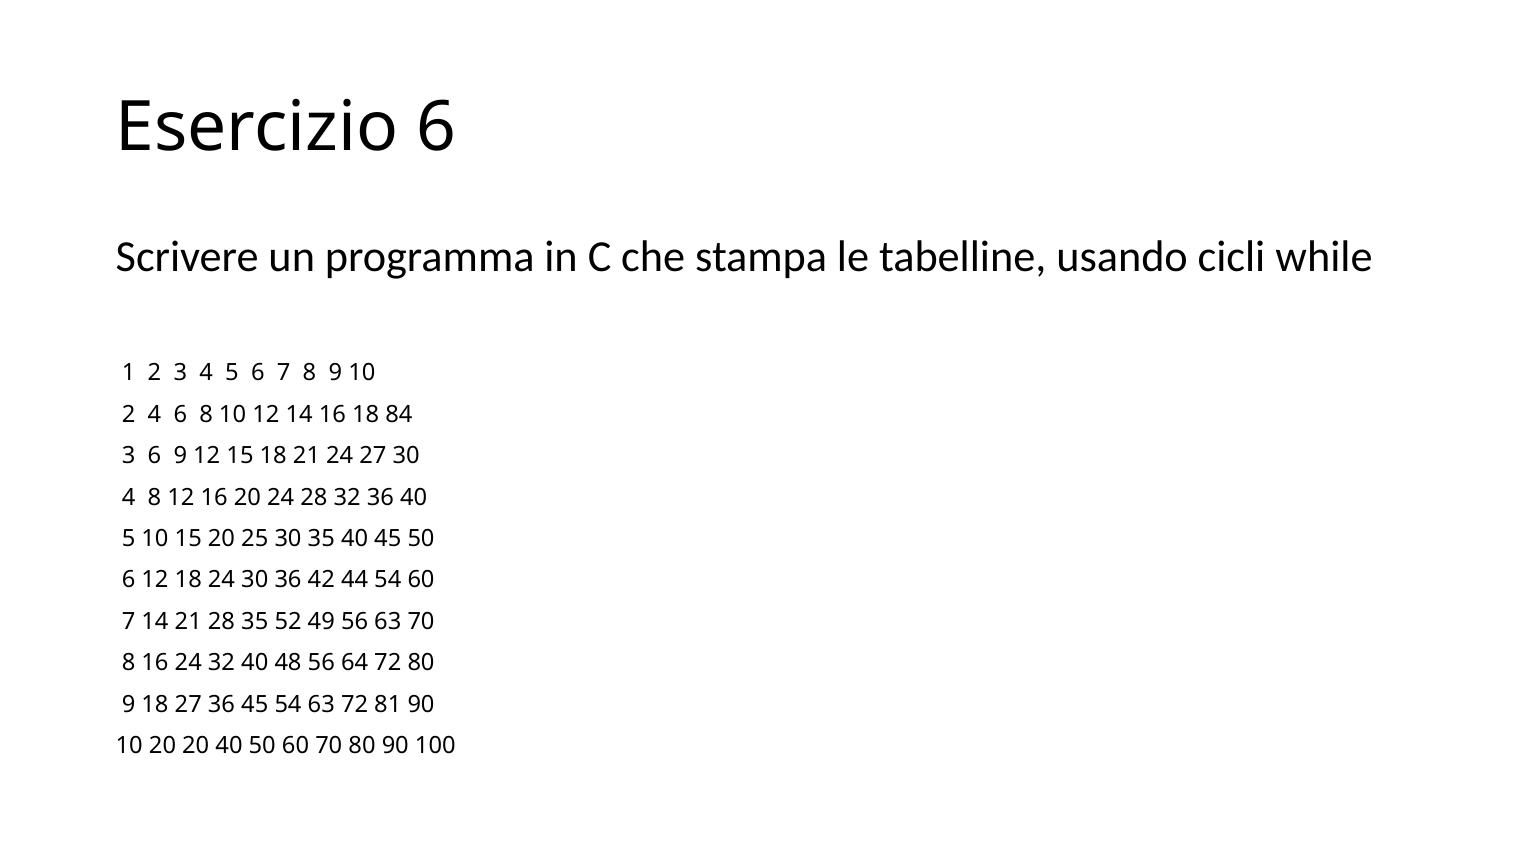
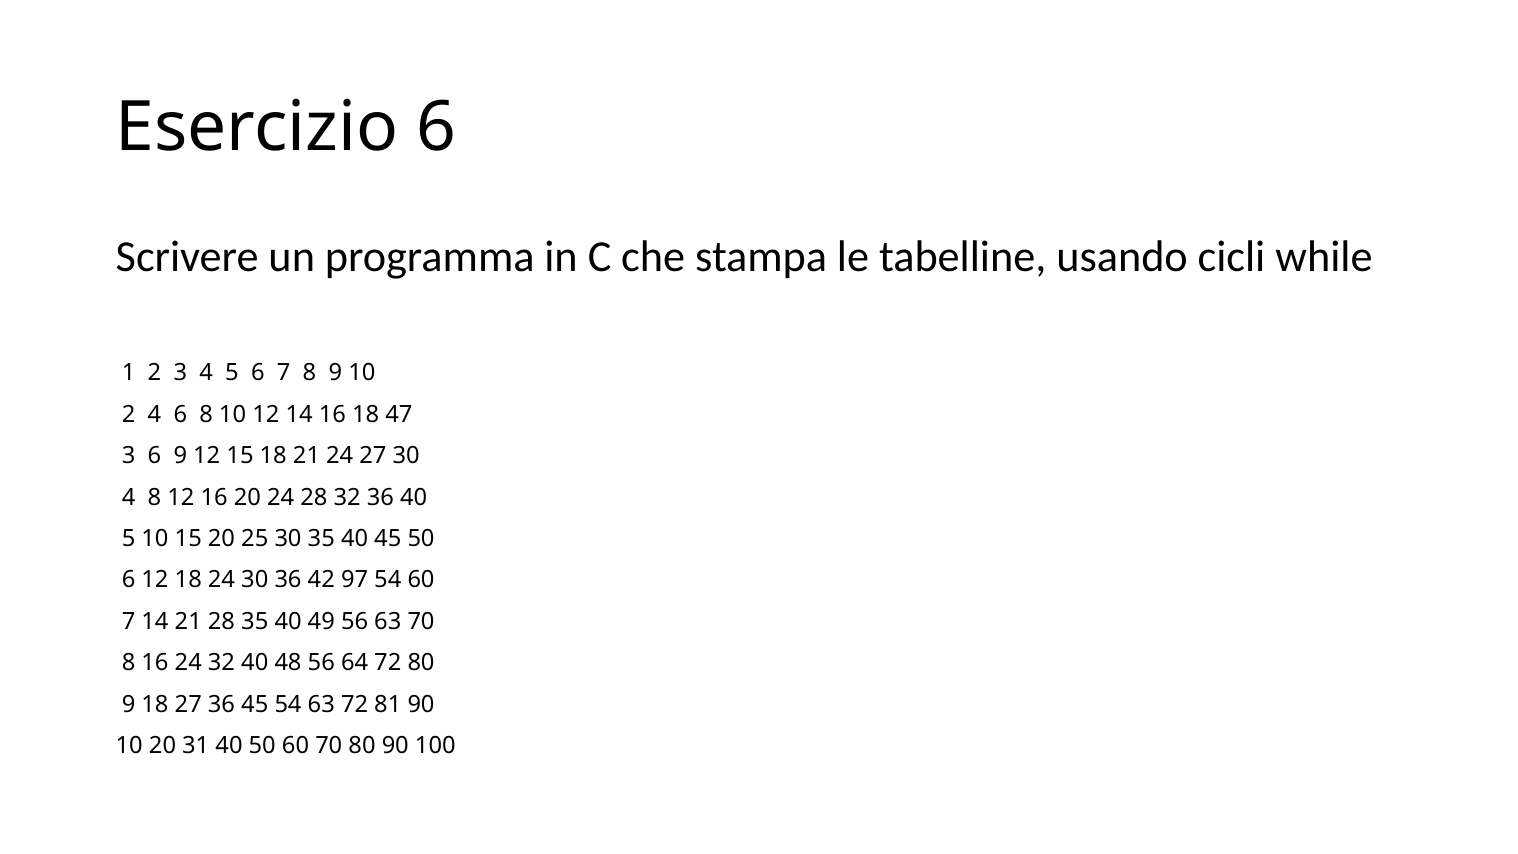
84: 84 -> 47
44: 44 -> 97
28 35 52: 52 -> 40
20 20: 20 -> 31
